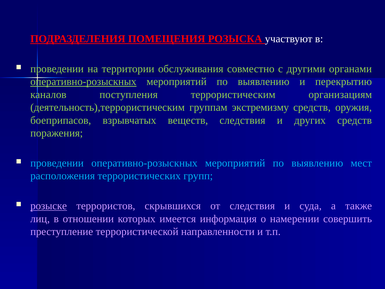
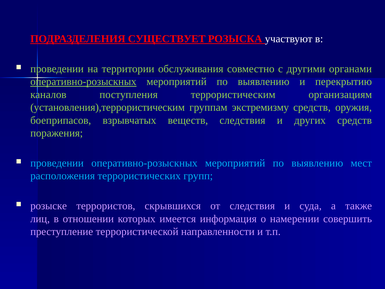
ПОМЕЩЕНИЯ: ПОМЕЩЕНИЯ -> СУЩЕСТВУЕТ
деятельность),террористическим: деятельность),террористическим -> установления),террористическим
розыске underline: present -> none
